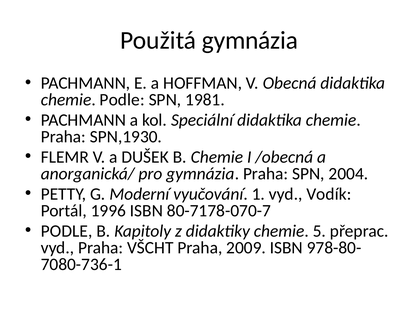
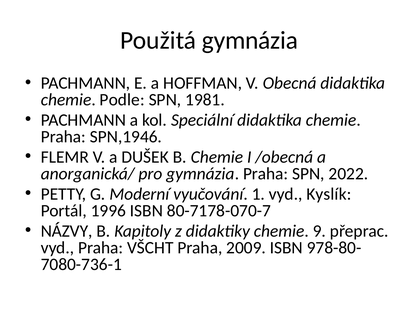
SPN,1930: SPN,1930 -> SPN,1946
2004: 2004 -> 2022
Vodík: Vodík -> Kyslík
PODLE at (67, 231): PODLE -> NÁZVY
5: 5 -> 9
